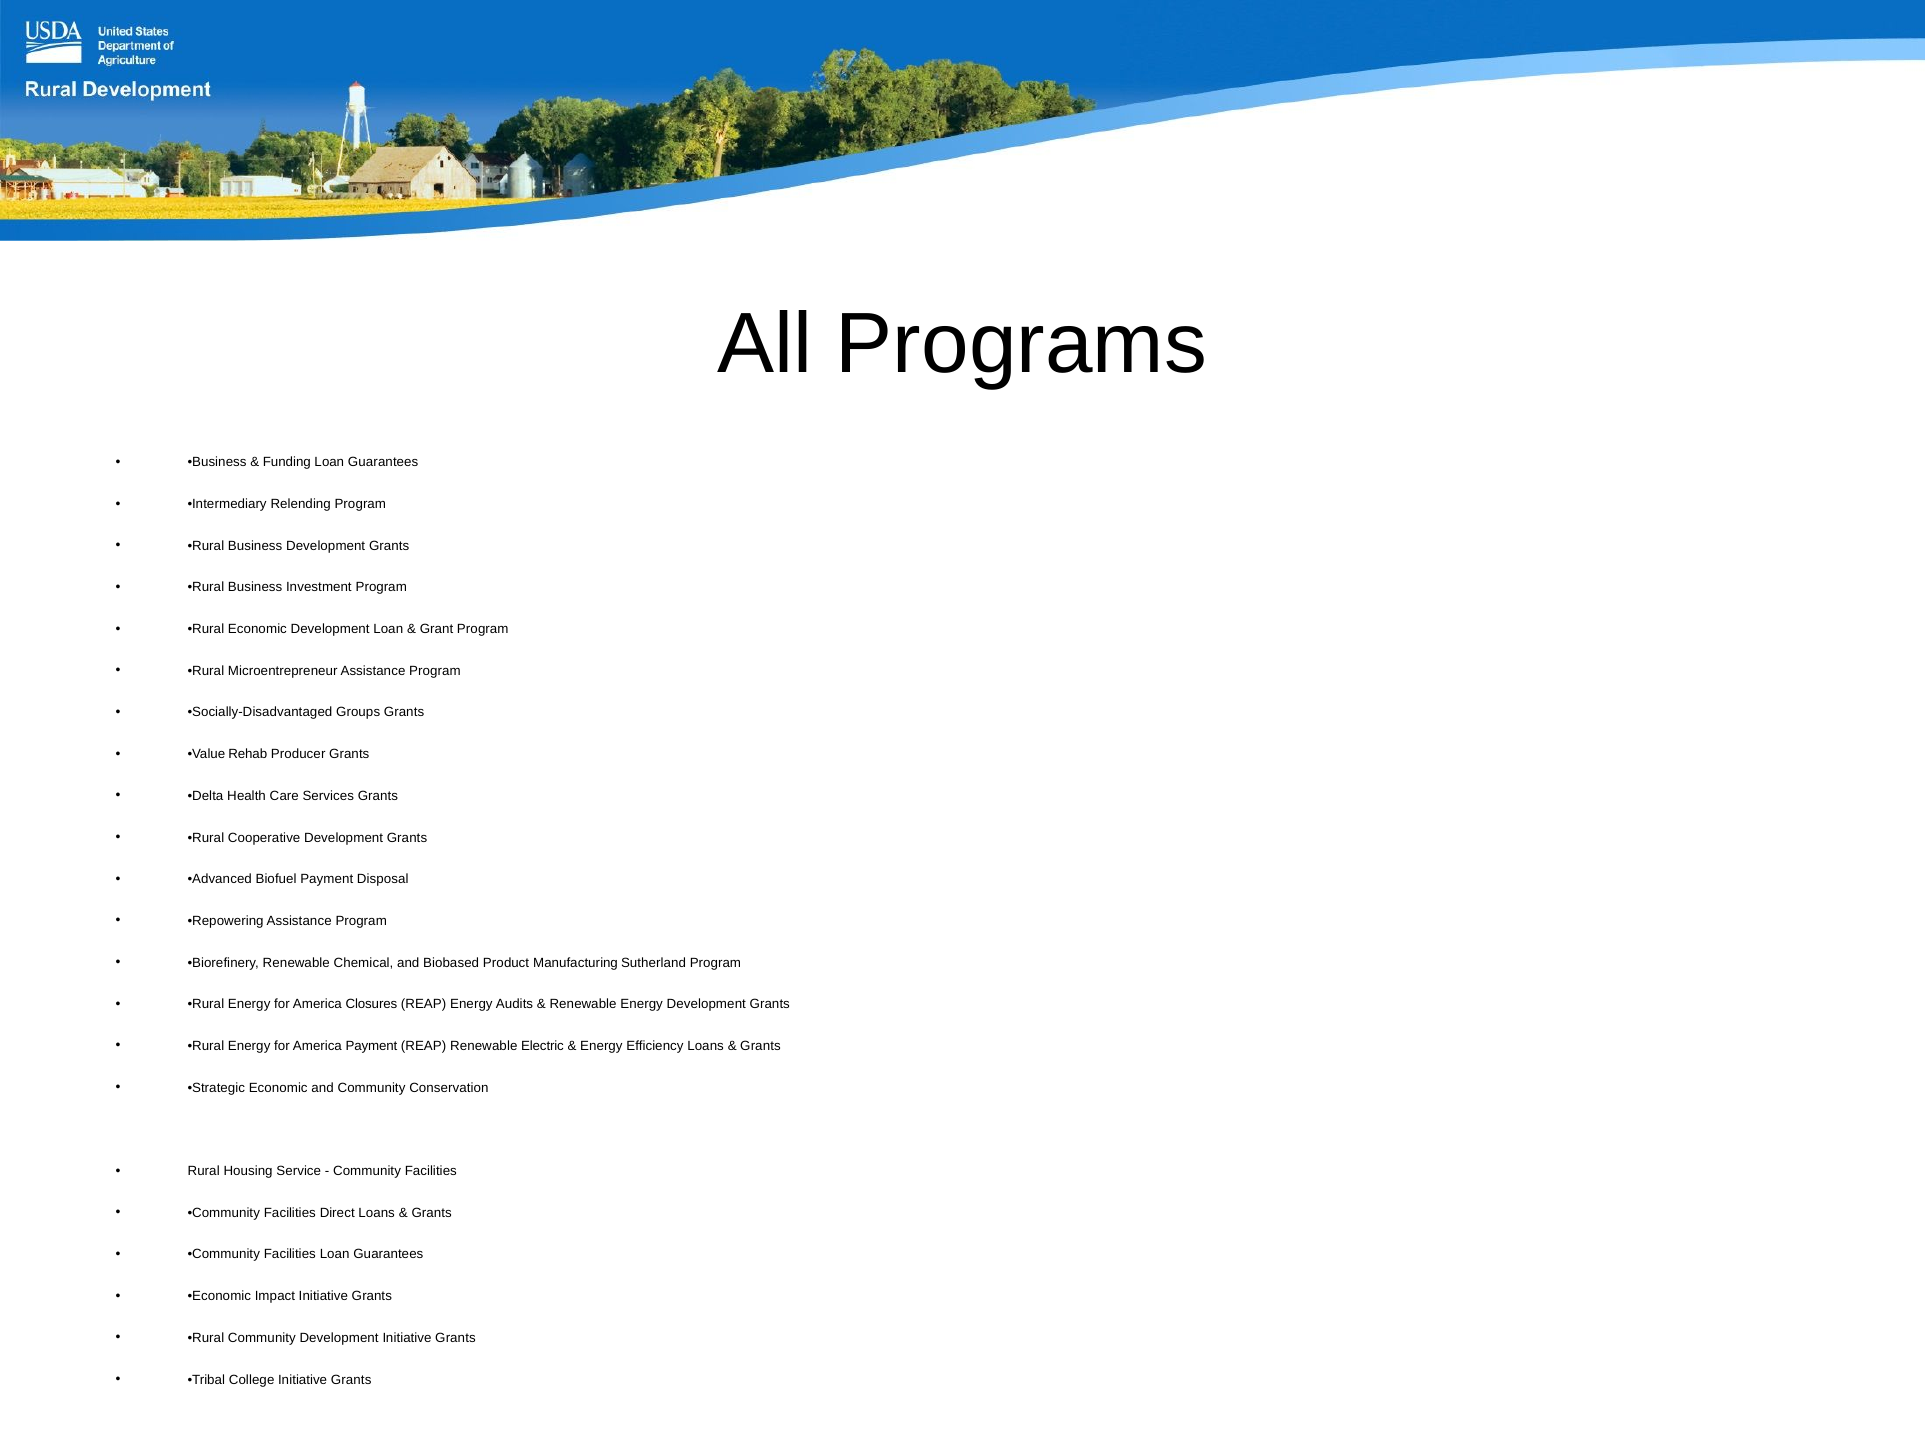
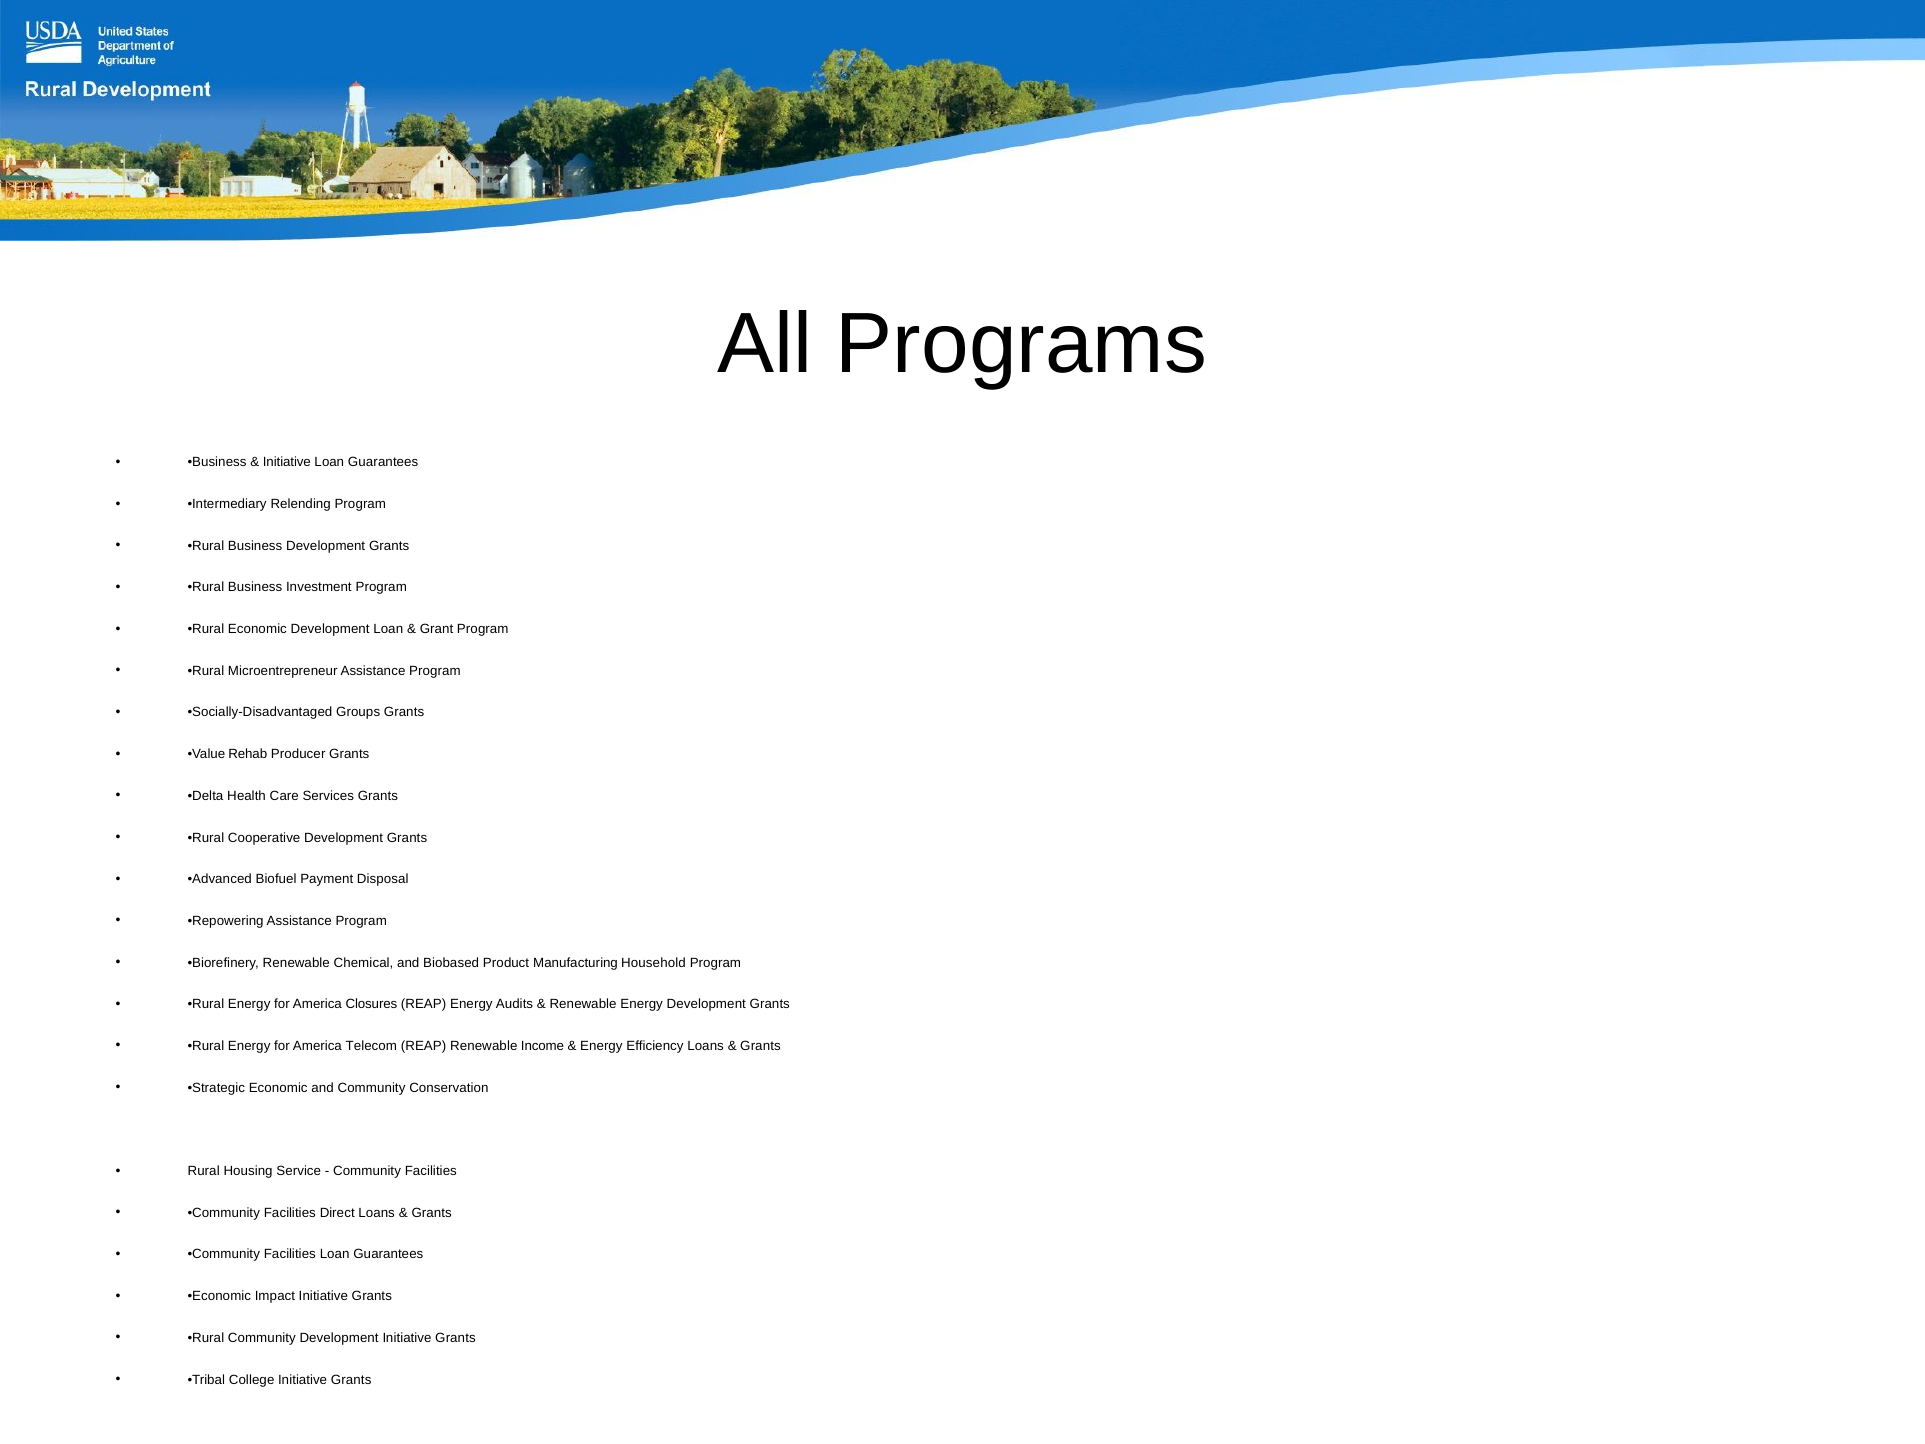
Funding at (287, 462): Funding -> Initiative
Sutherland: Sutherland -> Household
America Payment: Payment -> Telecom
Electric: Electric -> Income
